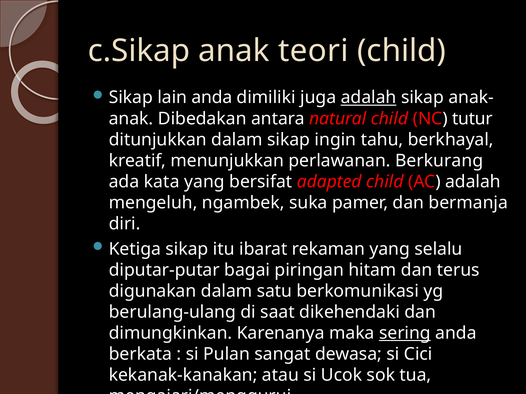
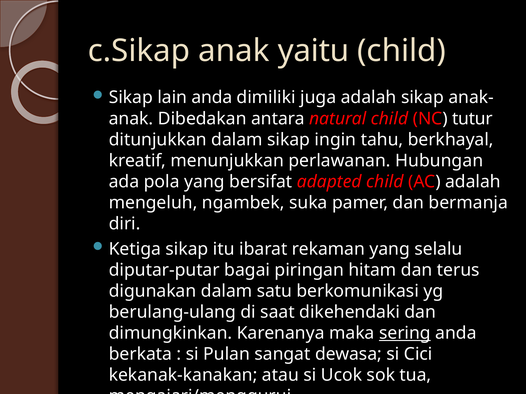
teori: teori -> yaitu
adalah at (369, 98) underline: present -> none
Berkurang: Berkurang -> Hubungan
ada kata: kata -> pola
